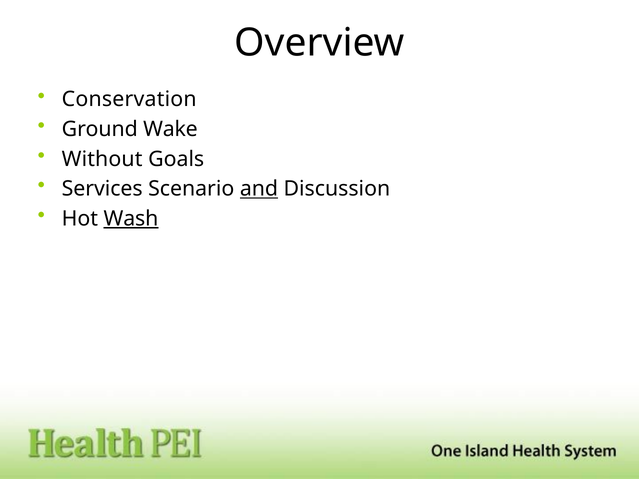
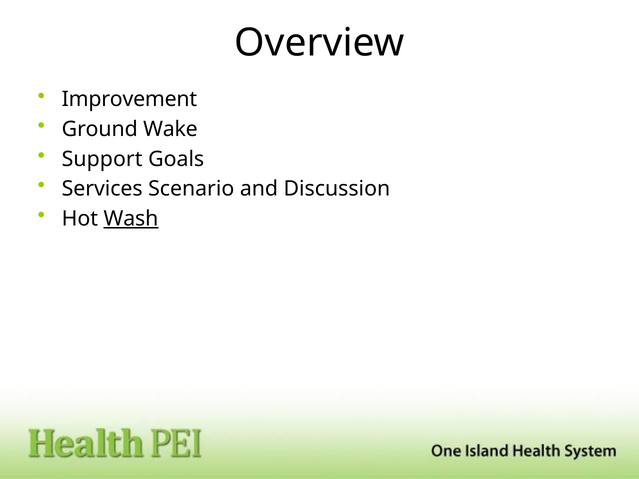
Conservation: Conservation -> Improvement
Without: Without -> Support
and underline: present -> none
